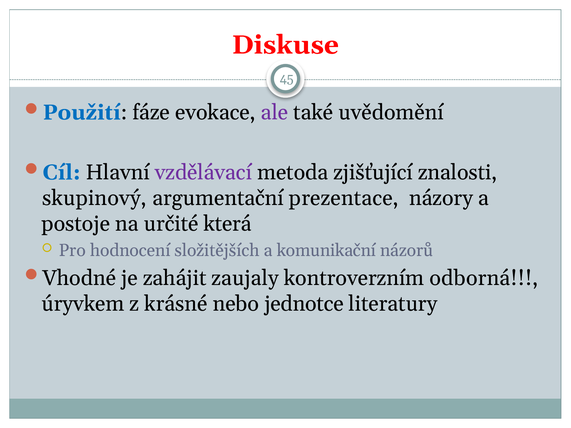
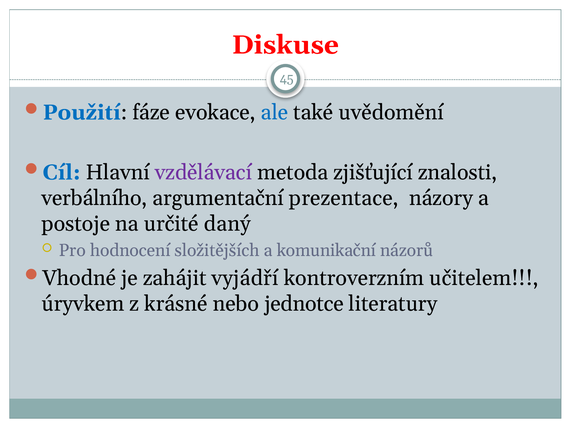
ale colour: purple -> blue
skupinový: skupinový -> verbálního
která: která -> daný
zaujaly: zaujaly -> vyjádří
odborná: odborná -> učitelem
